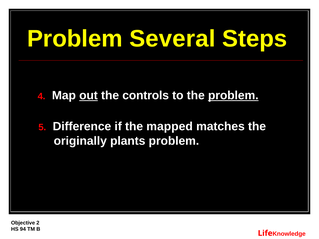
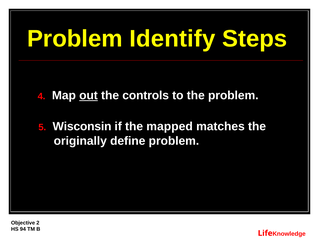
Several: Several -> Identify
problem at (233, 95) underline: present -> none
Difference: Difference -> Wisconsin
plants: plants -> define
